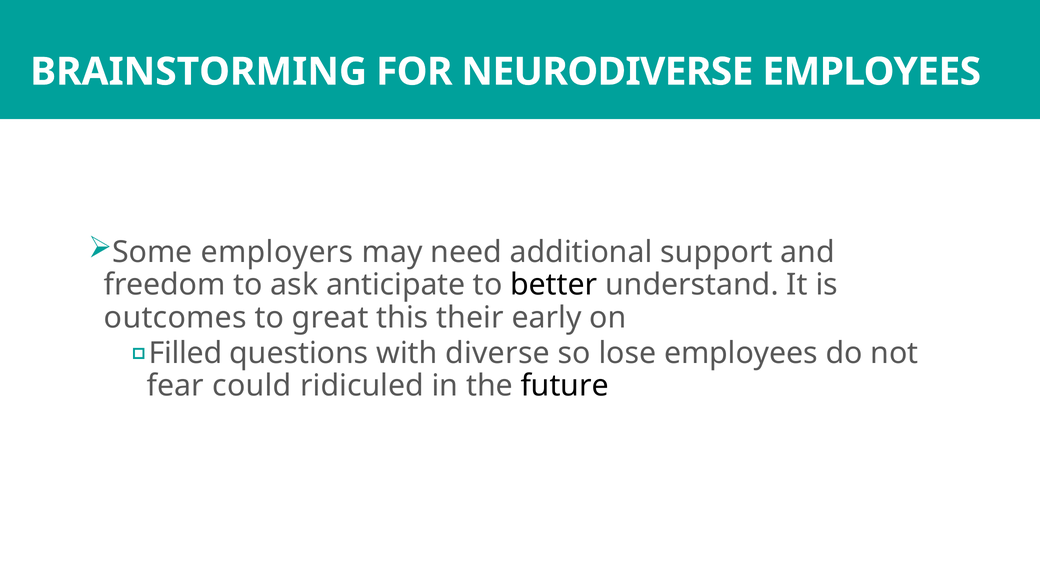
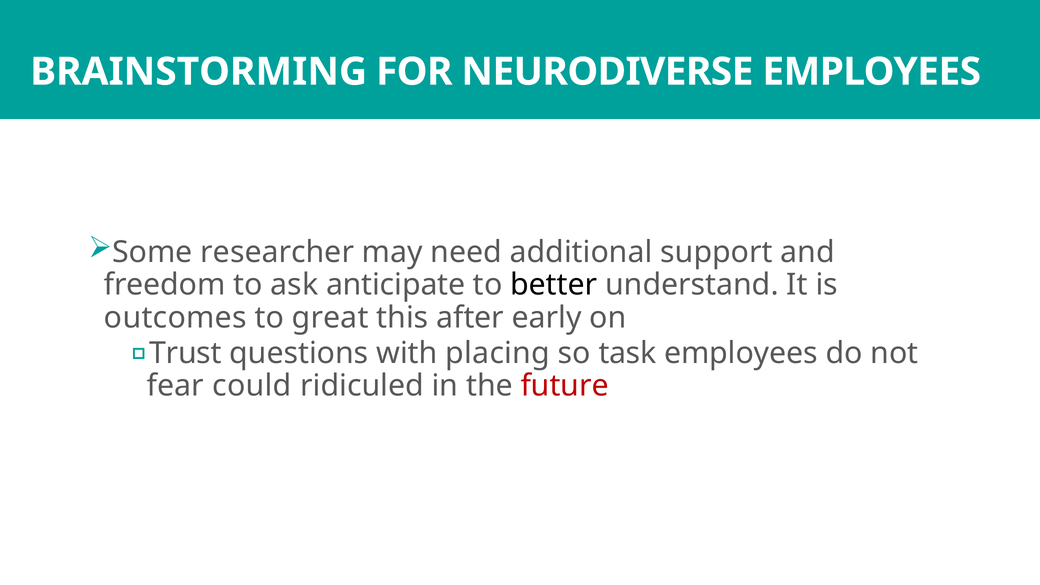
employers: employers -> researcher
their: their -> after
Filled: Filled -> Trust
diverse: diverse -> placing
lose: lose -> task
future colour: black -> red
